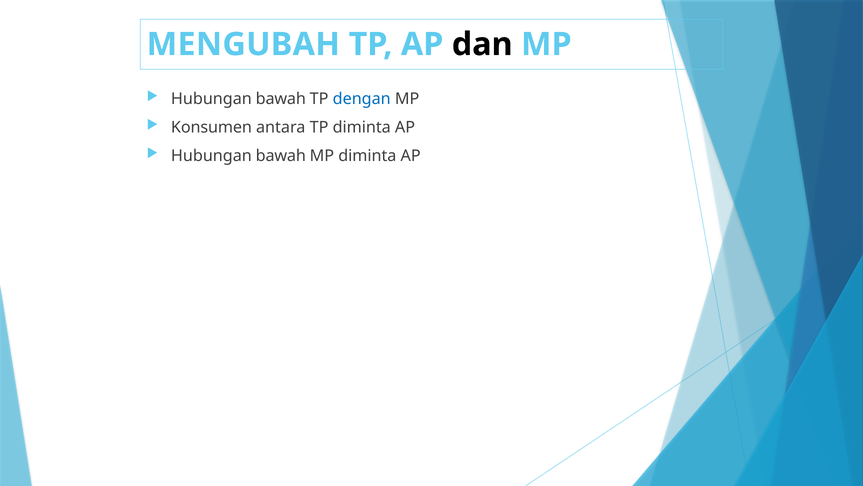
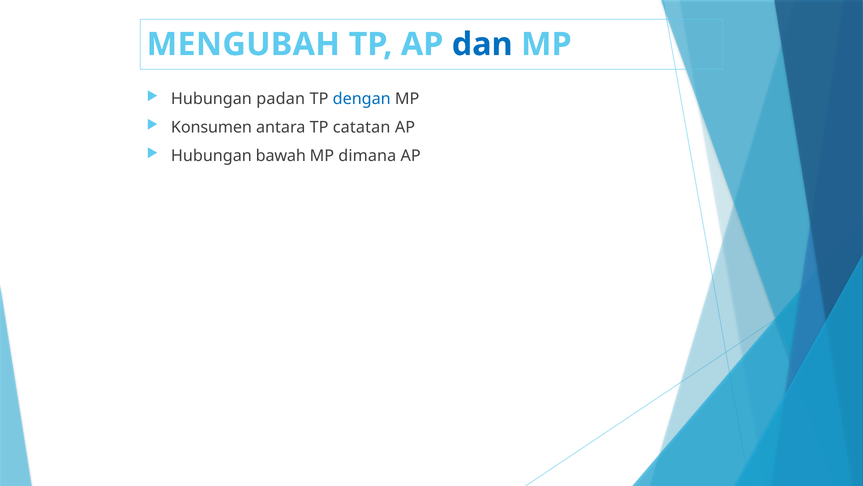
dan colour: black -> blue
bawah at (281, 99): bawah -> padan
TP diminta: diminta -> catatan
MP diminta: diminta -> dimana
